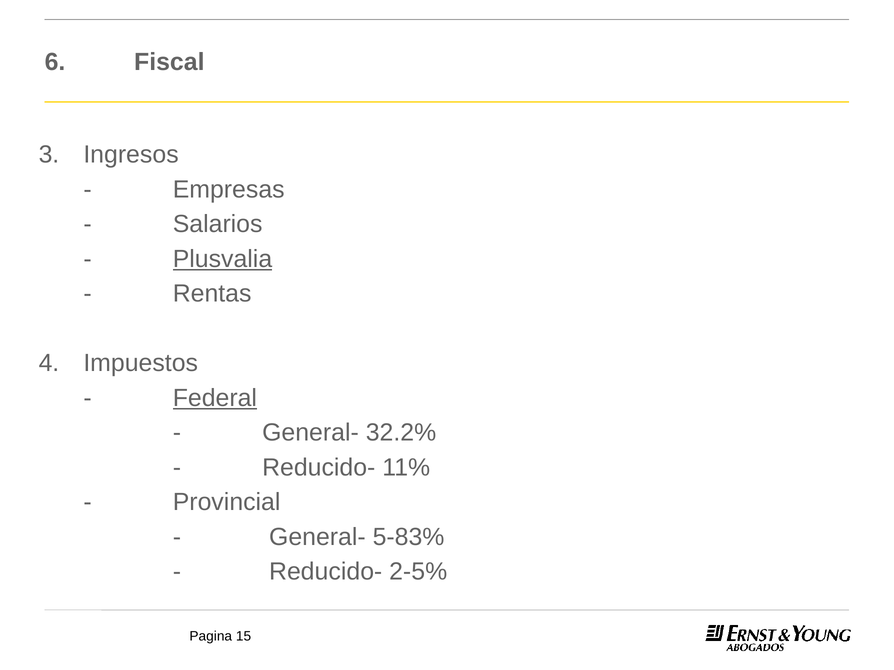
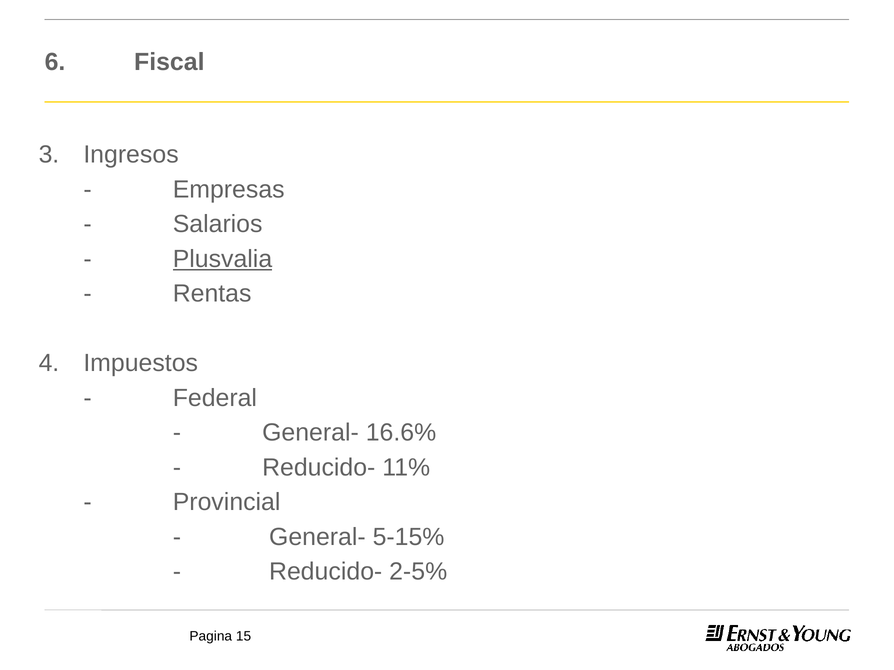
Federal underline: present -> none
32.2%: 32.2% -> 16.6%
5-83%: 5-83% -> 5-15%
